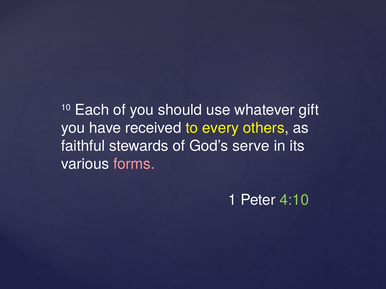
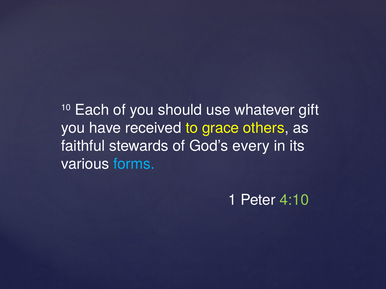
every: every -> grace
serve: serve -> every
forms colour: pink -> light blue
